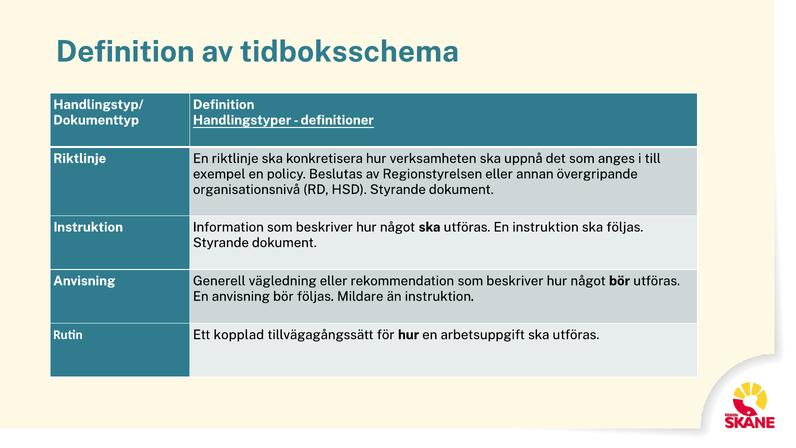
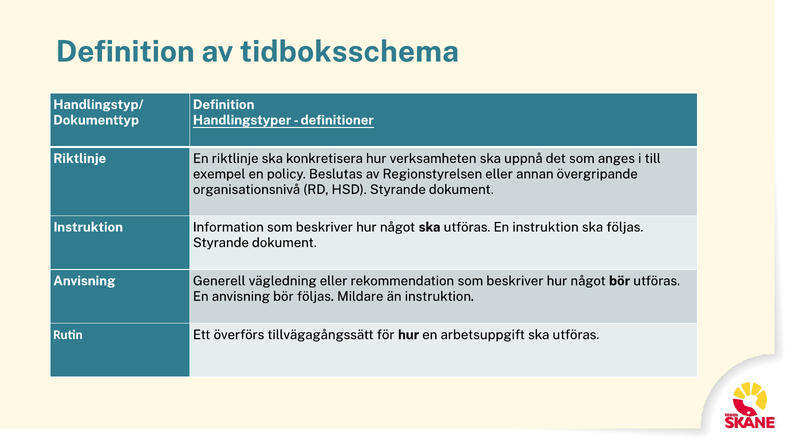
kopplad: kopplad -> överförs
